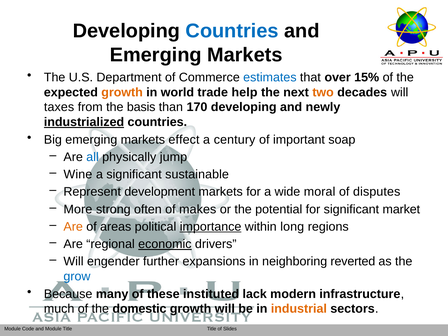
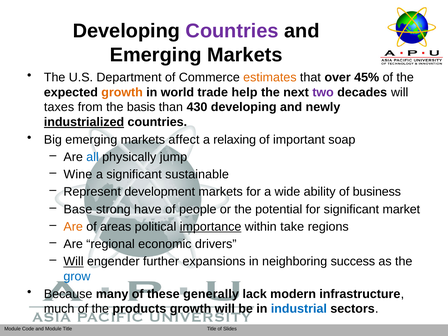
Countries at (232, 31) colour: blue -> purple
estimates colour: blue -> orange
15%: 15% -> 45%
two colour: orange -> purple
170: 170 -> 430
effect: effect -> affect
century: century -> relaxing
moral: moral -> ability
disputes: disputes -> business
More: More -> Base
often: often -> have
makes: makes -> people
long: long -> take
economic underline: present -> none
Will at (74, 262) underline: none -> present
reverted: reverted -> success
instituted: instituted -> generally
domestic: domestic -> products
industrial colour: orange -> blue
